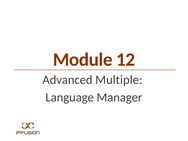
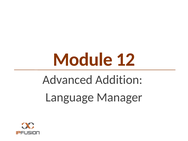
Multiple: Multiple -> Addition
